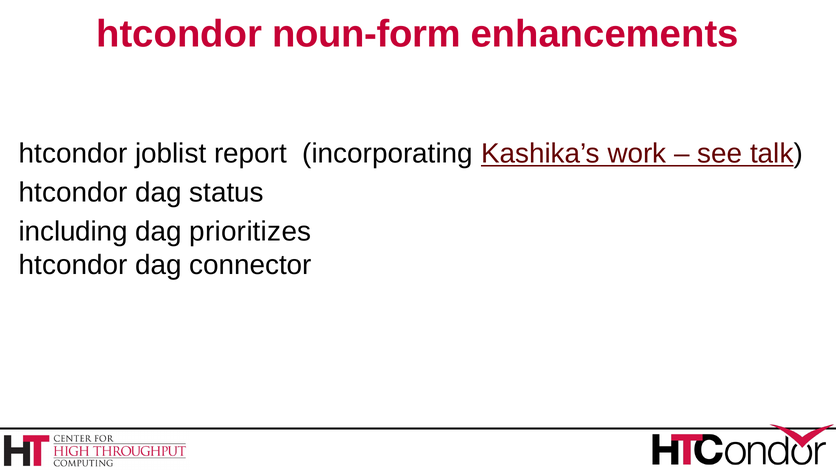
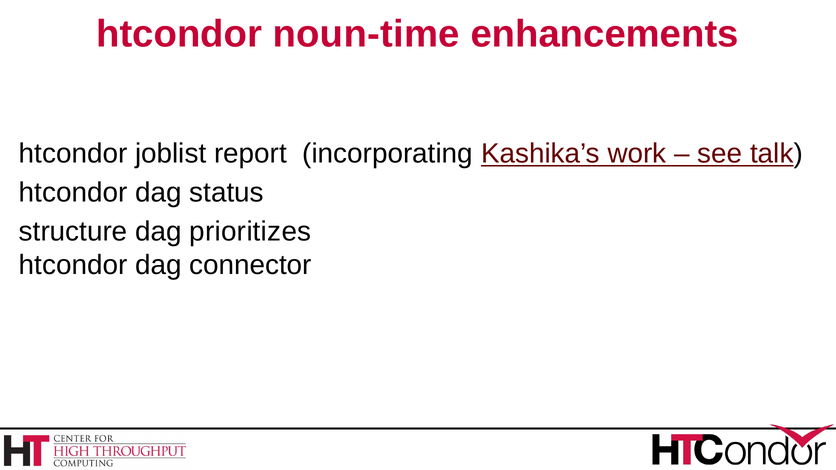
noun-form: noun-form -> noun-time
including: including -> structure
